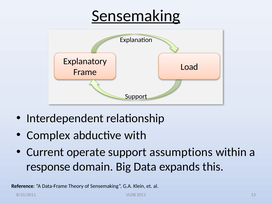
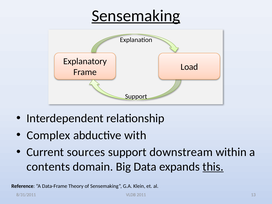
operate: operate -> sources
assumptions: assumptions -> downstream
response: response -> contents
this underline: none -> present
